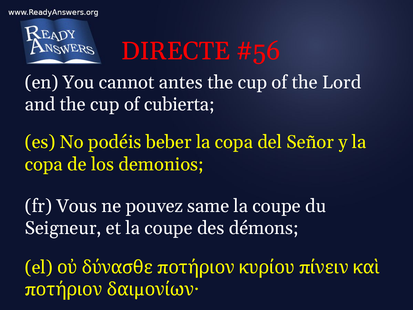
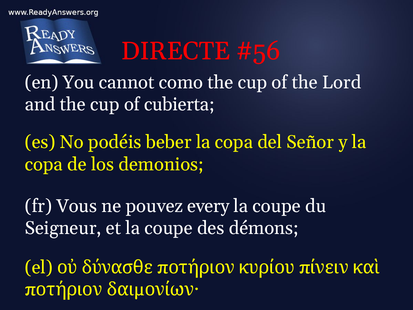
antes: antes -> como
same: same -> every
